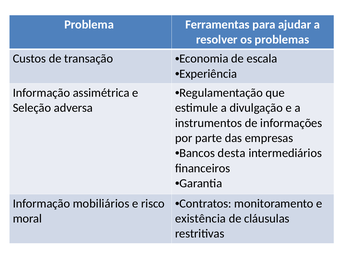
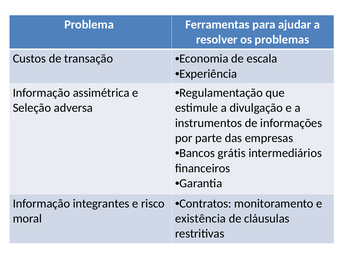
desta: desta -> grátis
mobiliários: mobiliários -> integrantes
